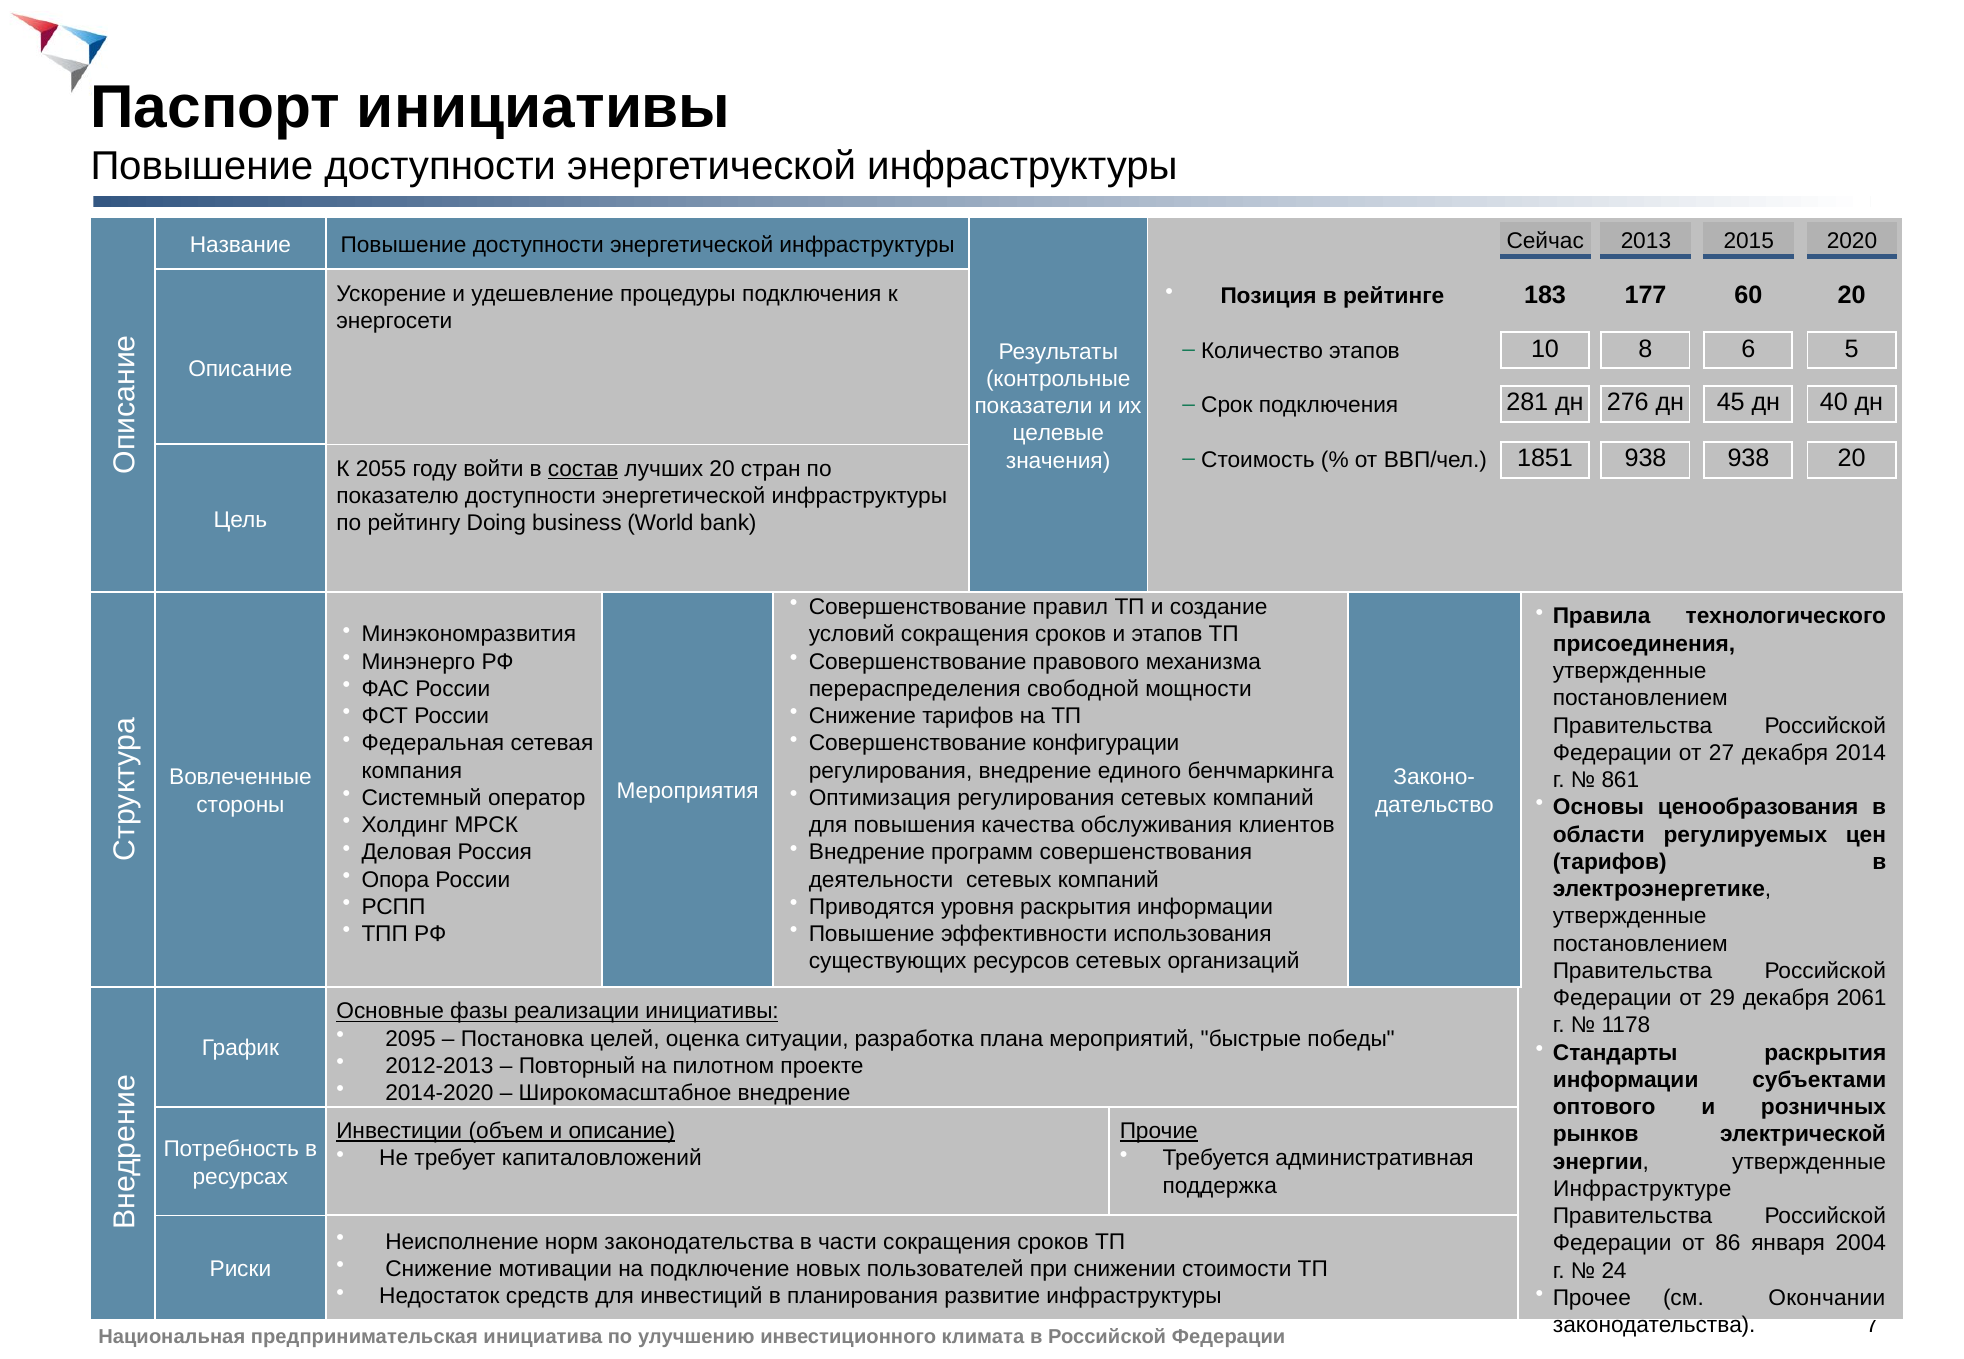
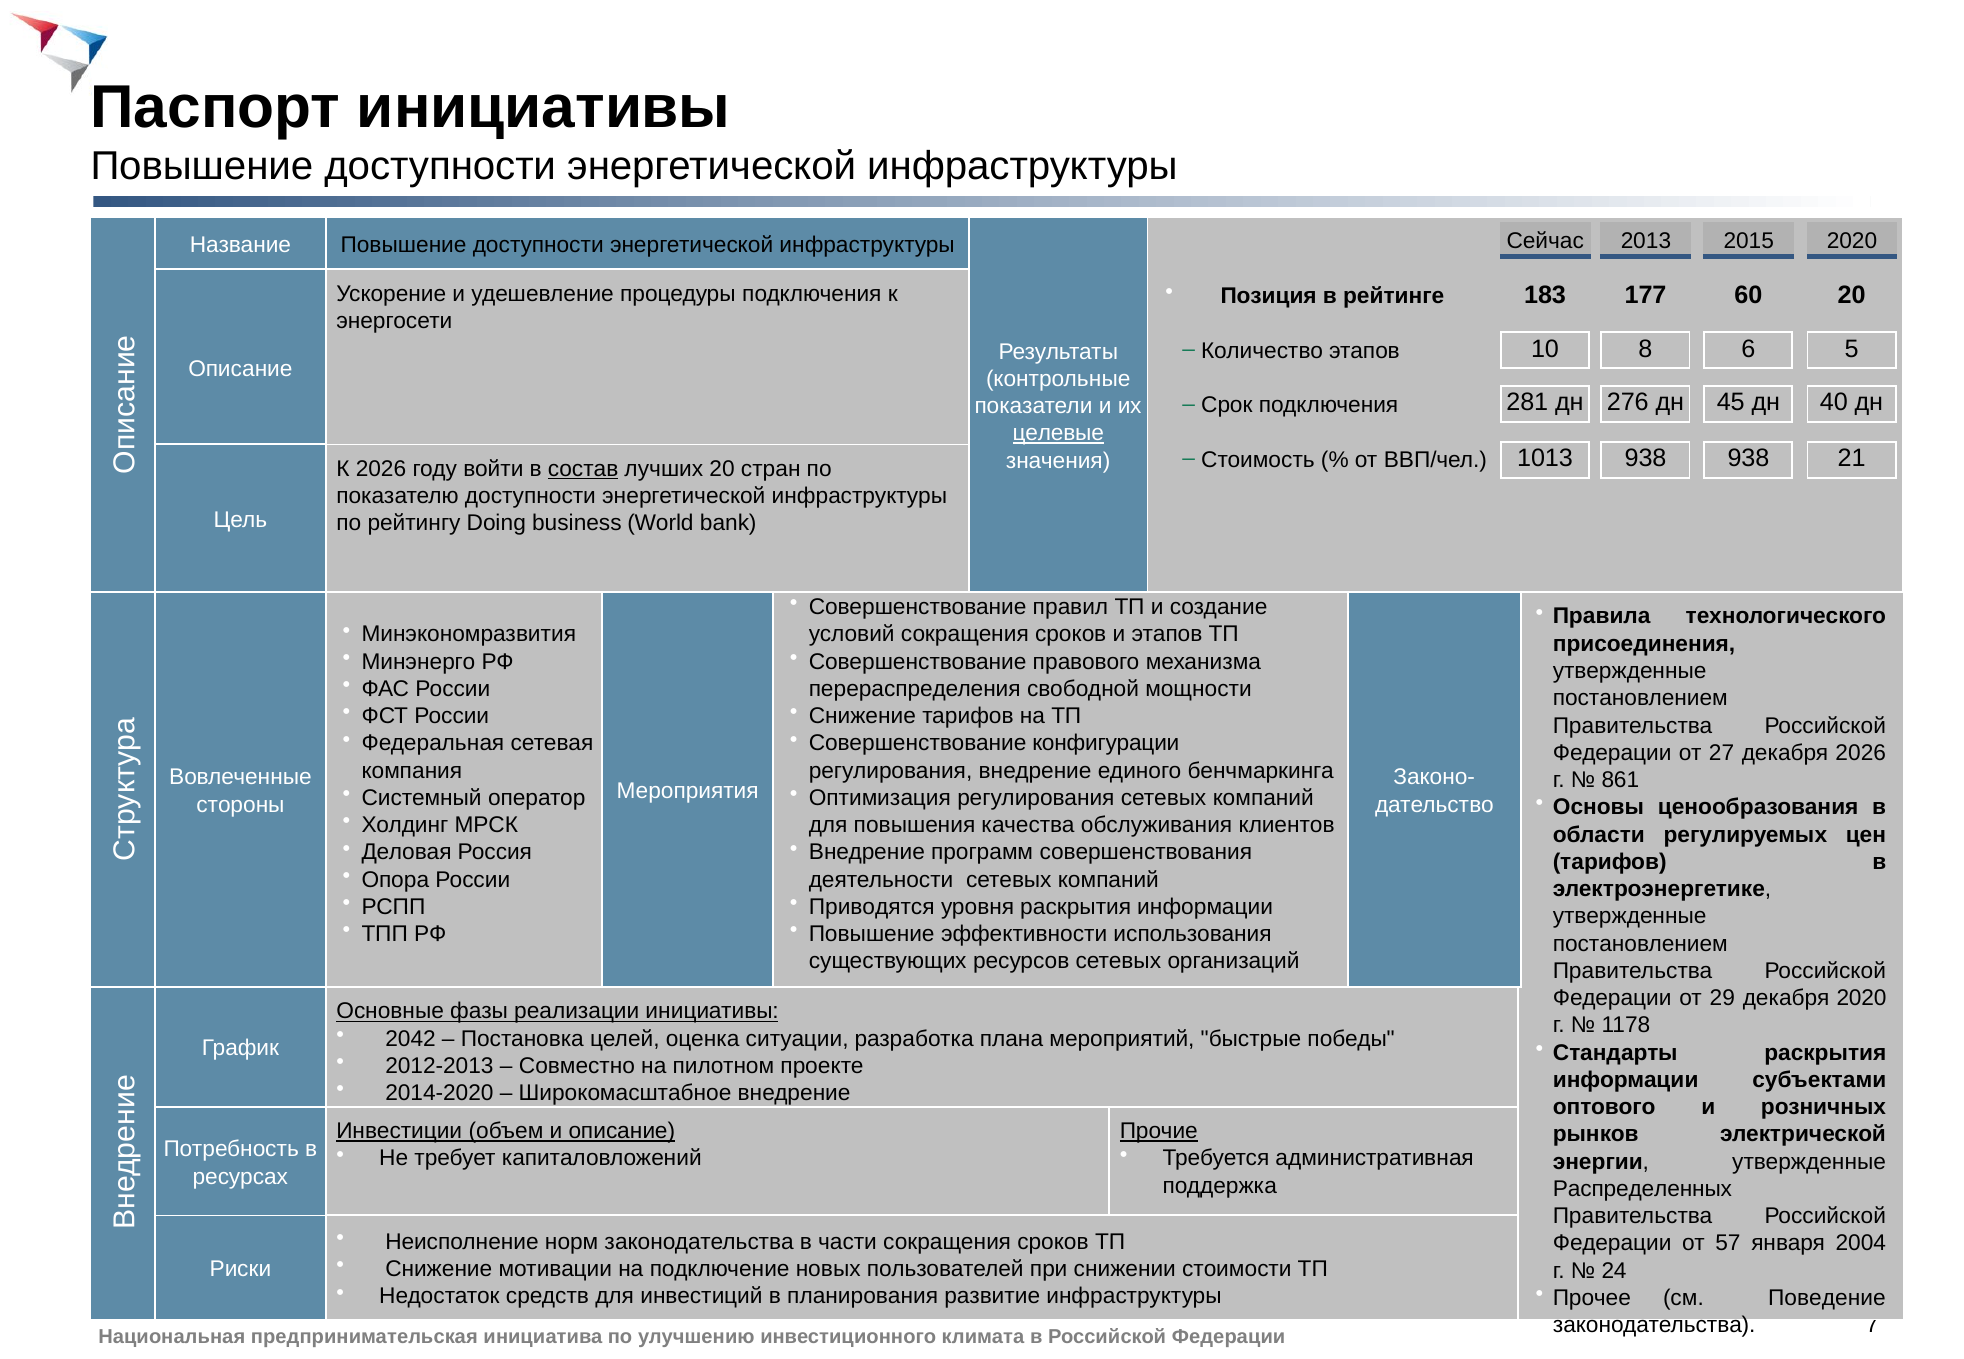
целевые underline: none -> present
1851: 1851 -> 1013
938 20: 20 -> 21
К 2055: 2055 -> 2026
декабря 2014: 2014 -> 2026
декабря 2061: 2061 -> 2020
2095: 2095 -> 2042
Повторный: Повторный -> Совместно
Инфраструктуре: Инфраструктуре -> Распределенных
86: 86 -> 57
Окончании: Окончании -> Поведение
